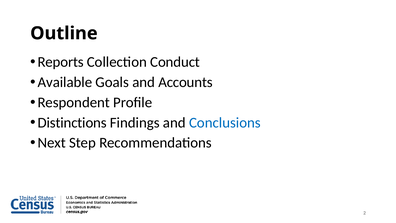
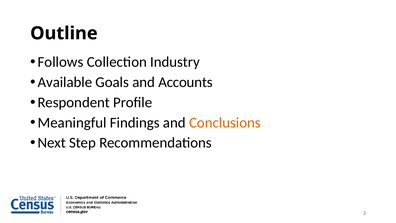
Reports: Reports -> Follows
Conduct: Conduct -> Industry
Distinctions: Distinctions -> Meaningful
Conclusions colour: blue -> orange
